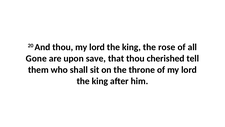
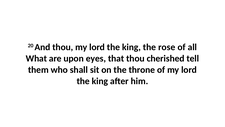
Gone: Gone -> What
save: save -> eyes
